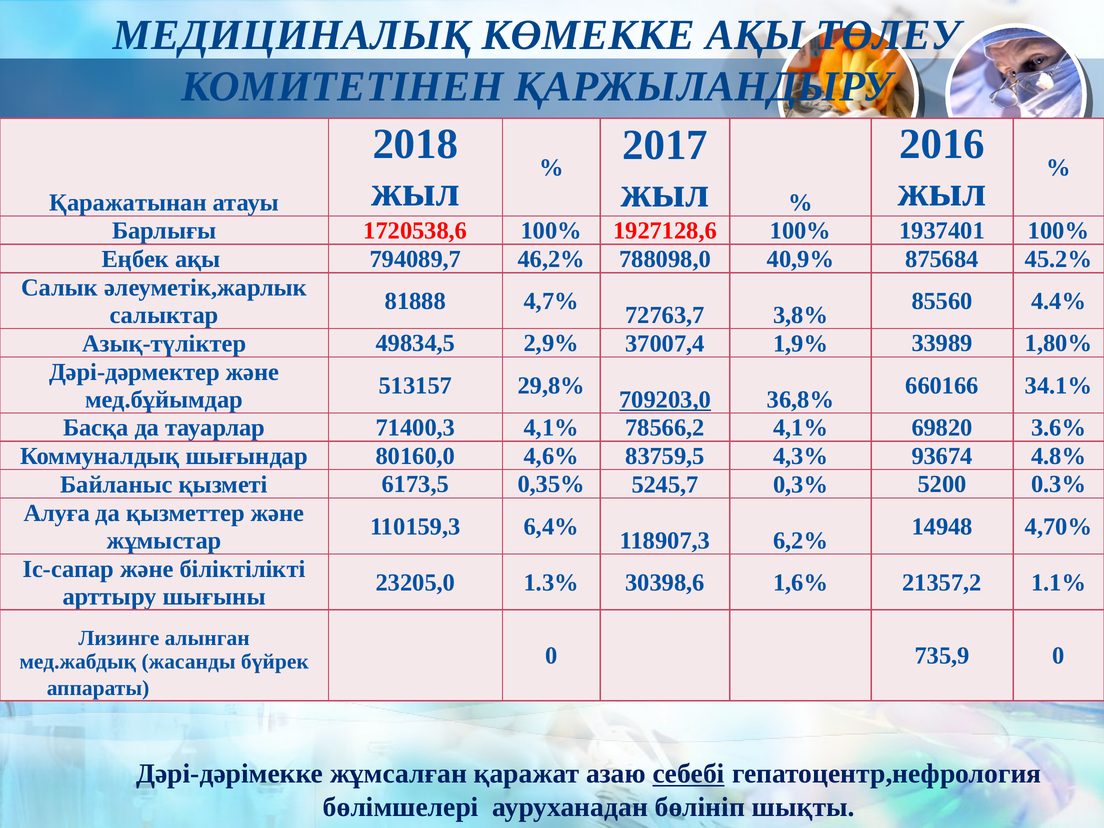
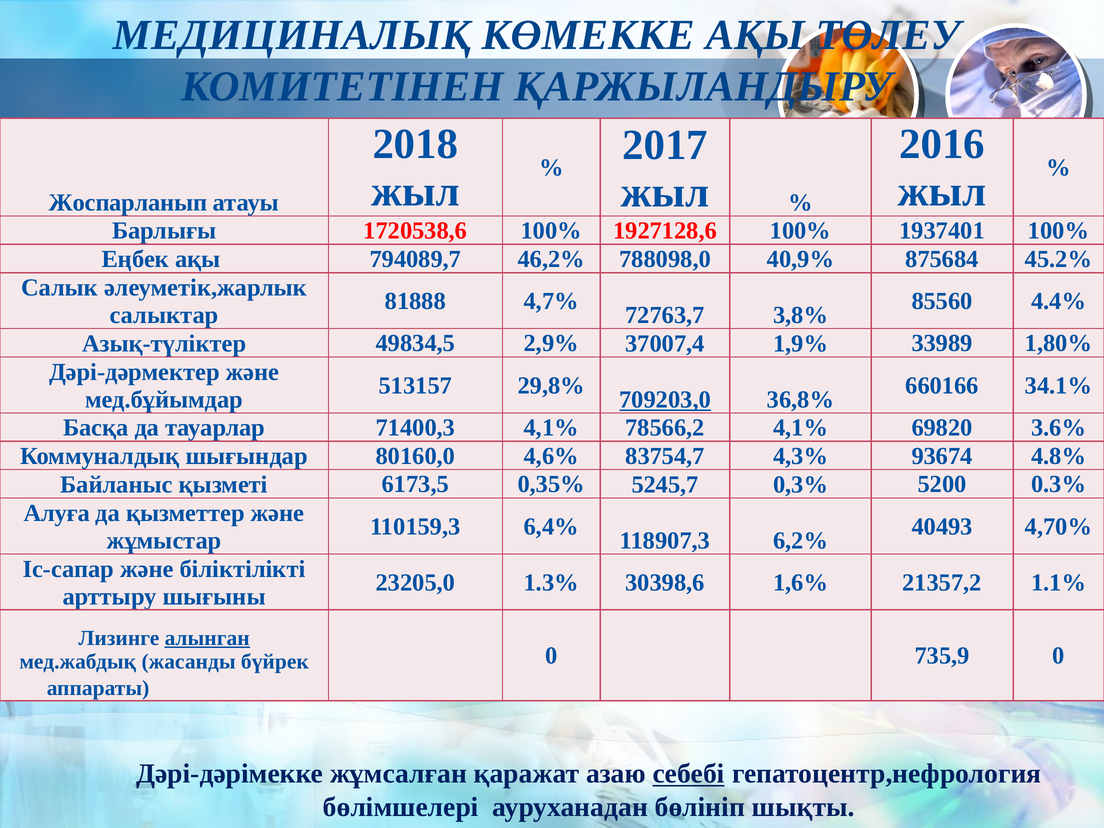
Қаражатынан: Қаражатынан -> Жоспарланып
83759,5: 83759,5 -> 83754,7
14948: 14948 -> 40493
алынган underline: none -> present
